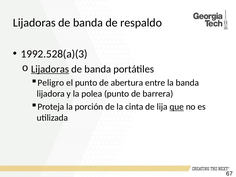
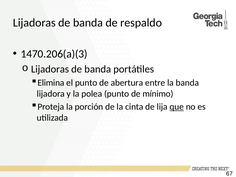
1992.528(a)(3: 1992.528(a)(3 -> 1470.206(a)(3
Lijadoras at (50, 69) underline: present -> none
Peligro: Peligro -> Elimina
barrera: barrera -> mínimo
